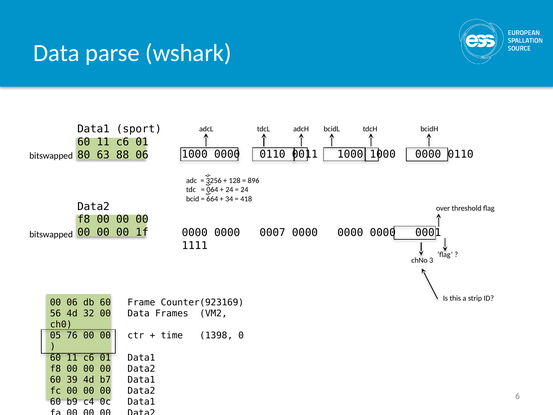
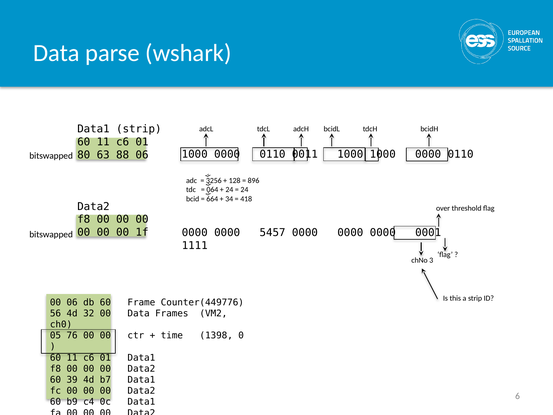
Data1 sport: sport -> strip
0007: 0007 -> 5457
Counter(923169: Counter(923169 -> Counter(449776
